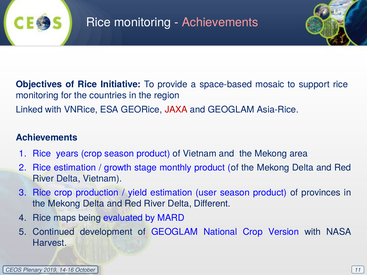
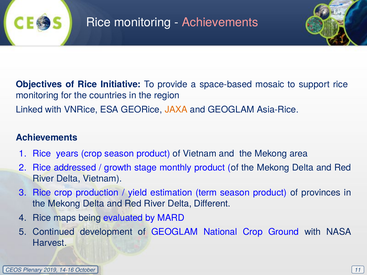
JAXA colour: red -> orange
Rice estimation: estimation -> addressed
user: user -> term
Version: Version -> Ground
